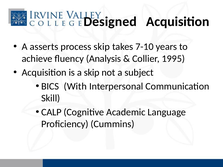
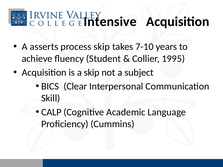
Designed: Designed -> Intensive
Analysis: Analysis -> Student
With: With -> Clear
